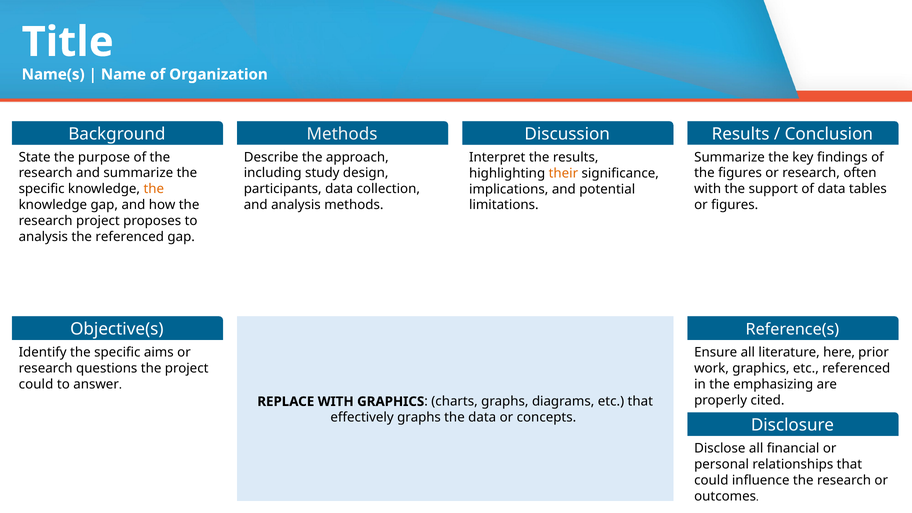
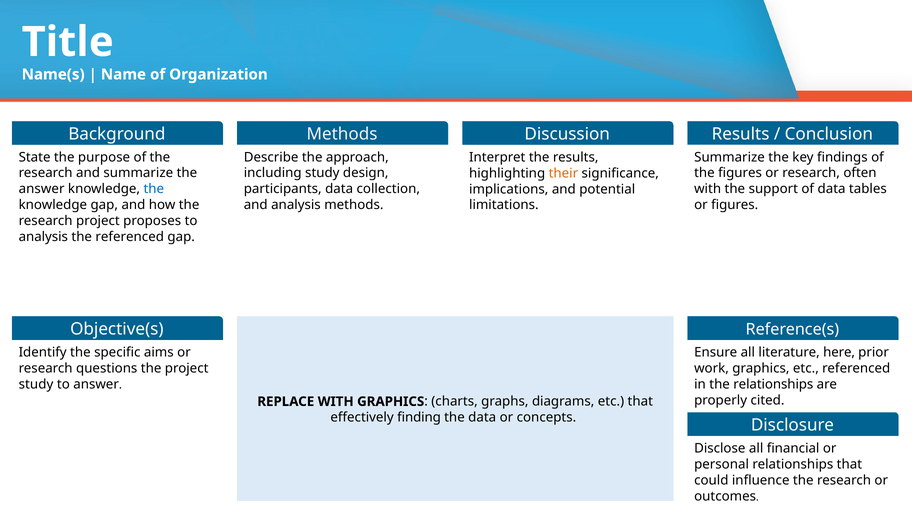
specific at (42, 189): specific -> answer
the at (154, 189) colour: orange -> blue
could at (36, 384): could -> study
the emphasizing: emphasizing -> relationships
effectively graphs: graphs -> finding
